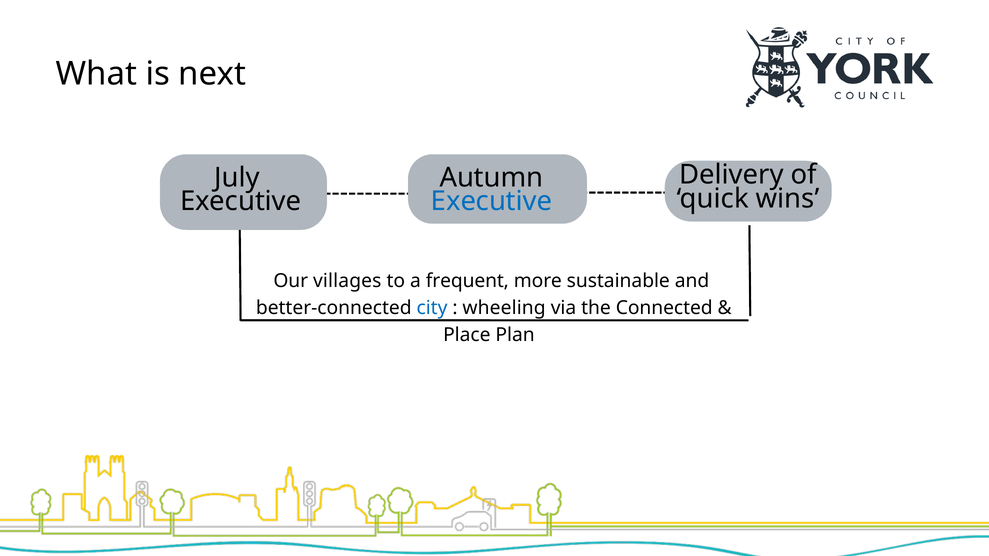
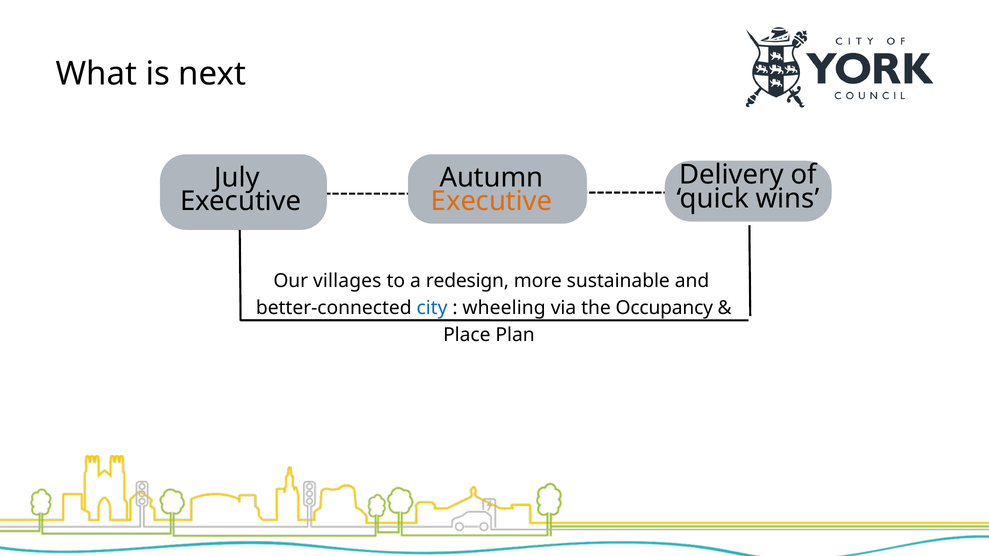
Executive at (492, 201) colour: blue -> orange
frequent: frequent -> redesign
Connected: Connected -> Occupancy
